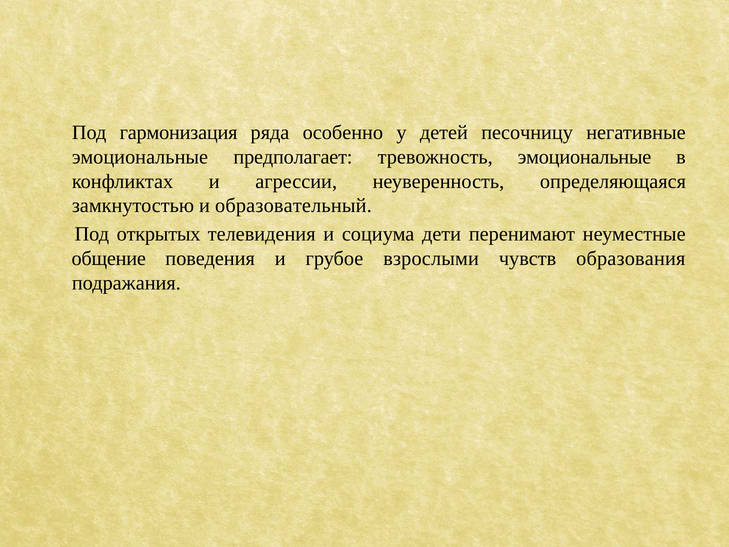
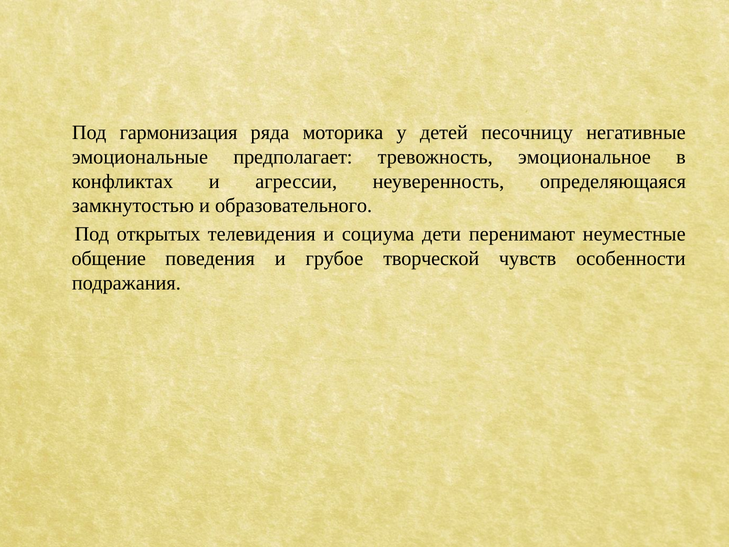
особенно: особенно -> моторика
тревожность эмоциональные: эмоциональные -> эмоциональное
образовательный: образовательный -> образовательного
взрослыми: взрослыми -> творческой
образования: образования -> особенности
